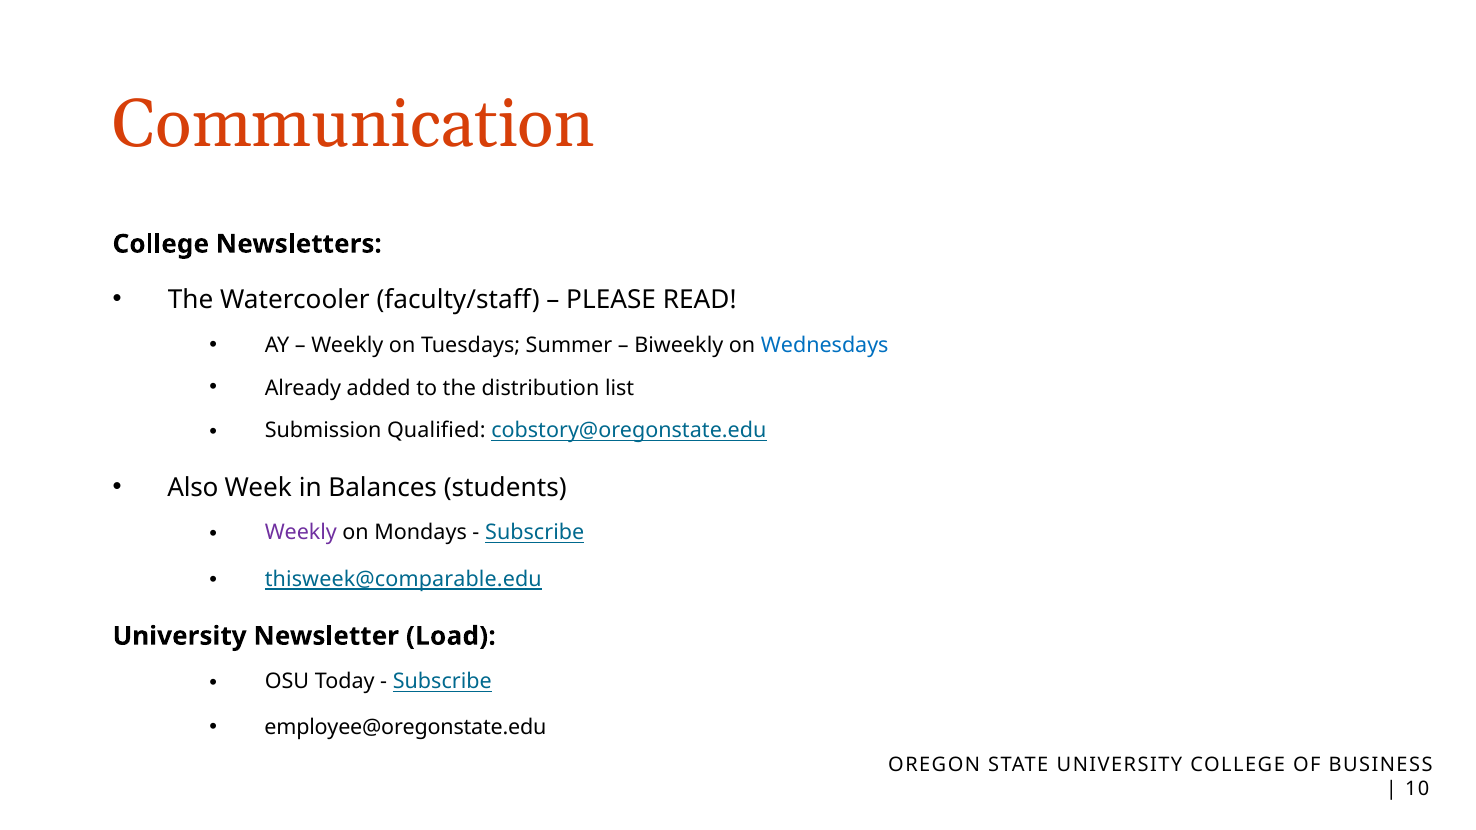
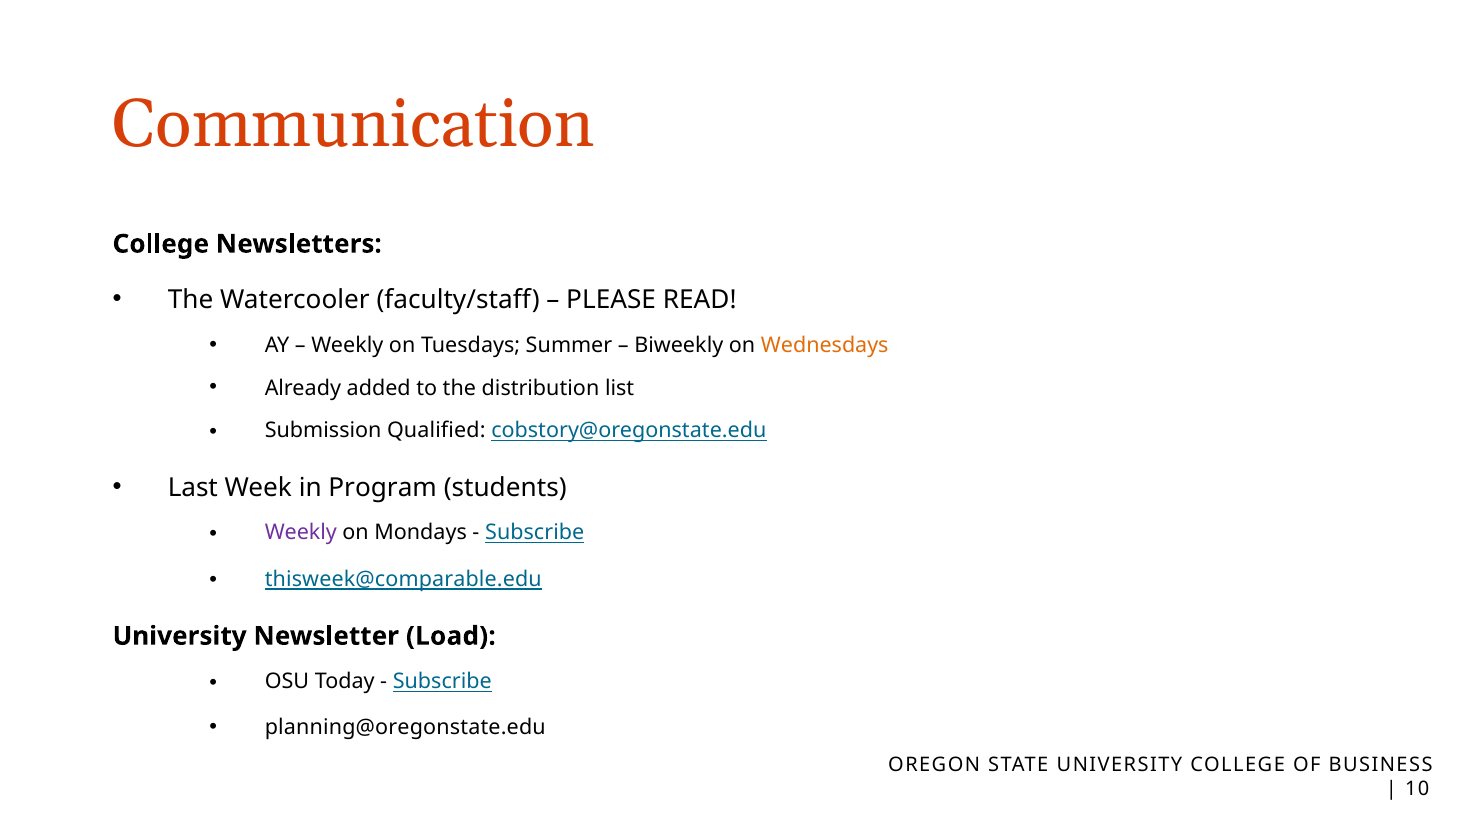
Wednesdays colour: blue -> orange
Also: Also -> Last
Balances: Balances -> Program
employee@oregonstate.edu: employee@oregonstate.edu -> planning@oregonstate.edu
